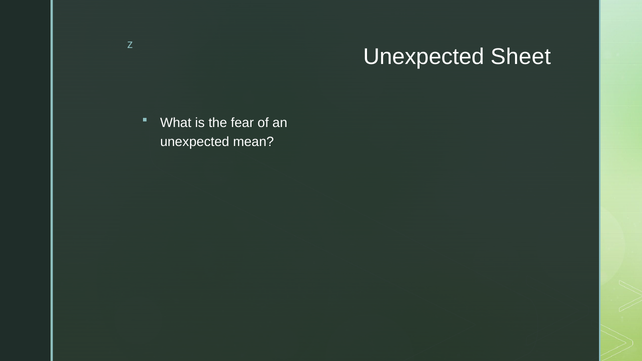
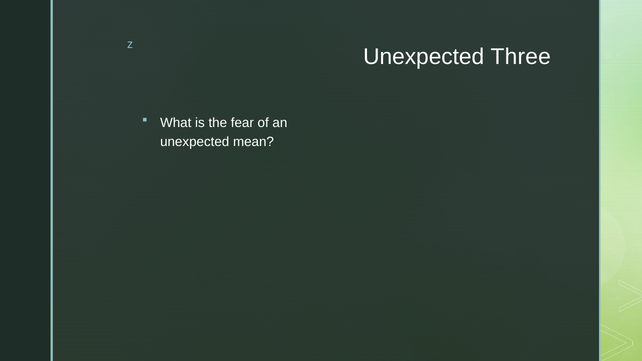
Sheet: Sheet -> Three
